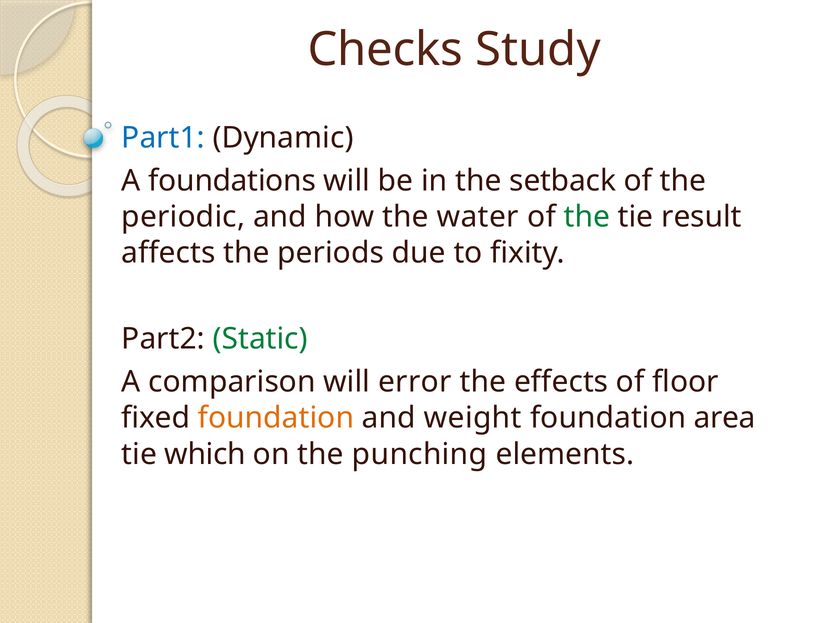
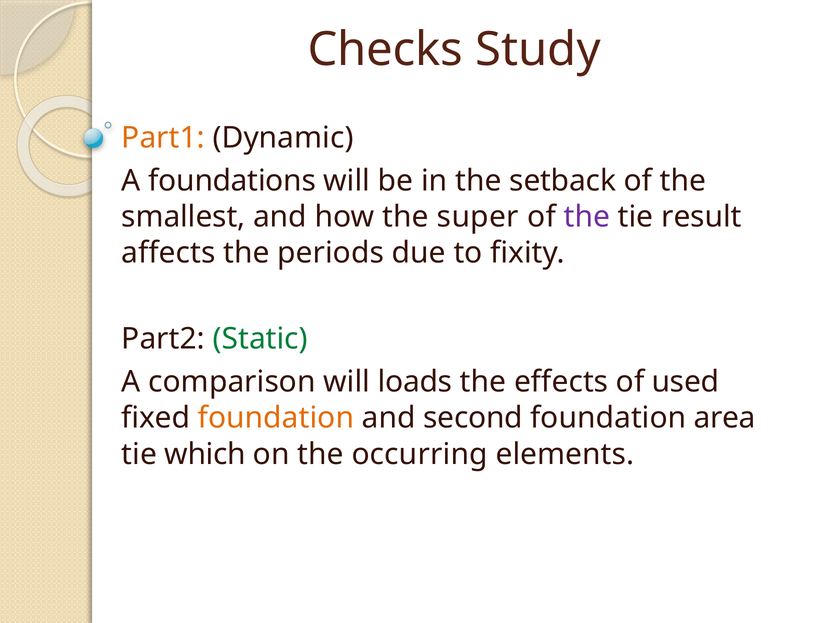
Part1 colour: blue -> orange
periodic: periodic -> smallest
water: water -> super
the at (587, 217) colour: green -> purple
error: error -> loads
floor: floor -> used
weight: weight -> second
punching: punching -> occurring
